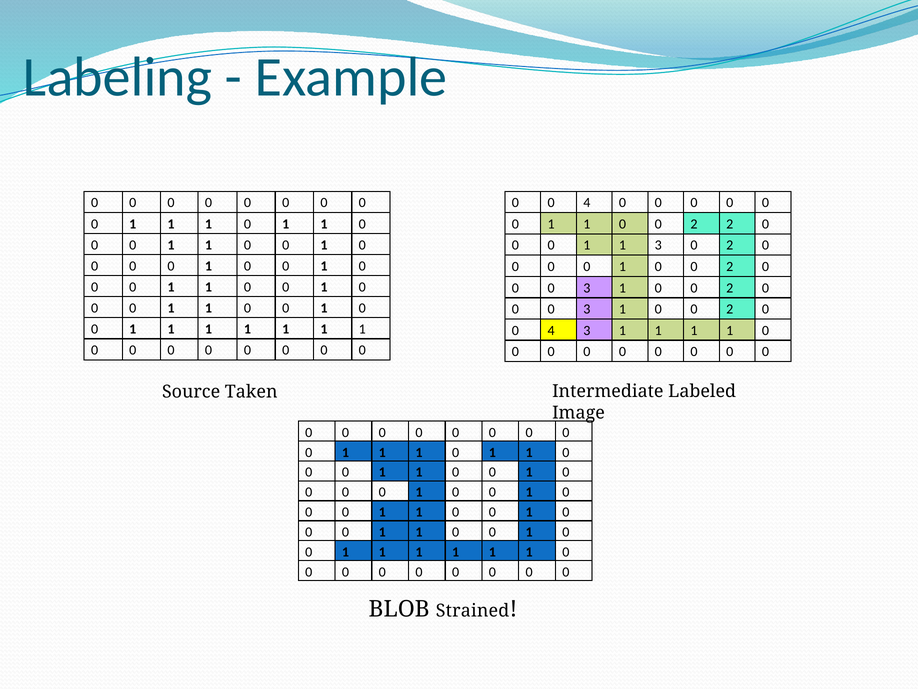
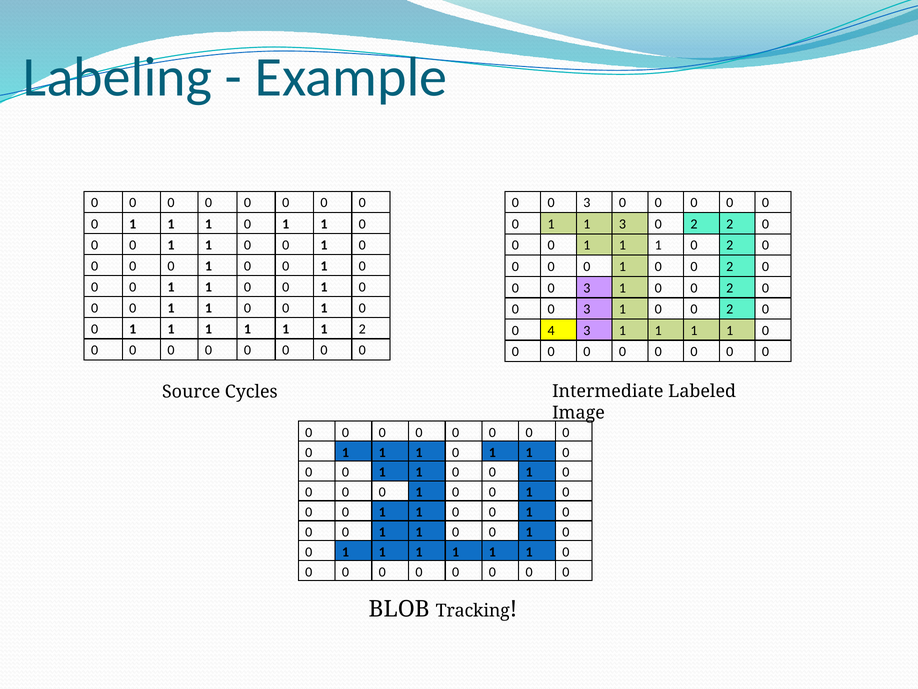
4 at (587, 203): 4 -> 3
0 at (623, 224): 0 -> 3
3 at (658, 245): 3 -> 1
1 at (362, 329): 1 -> 2
Taken: Taken -> Cycles
Strained: Strained -> Tracking
